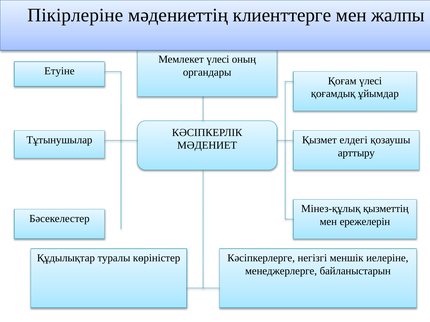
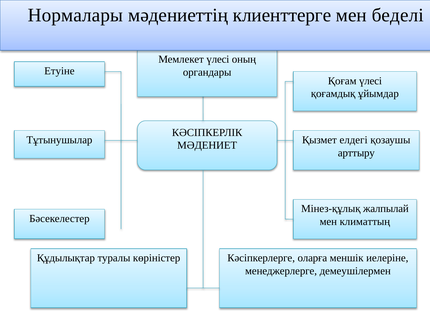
Пікірлеріне: Пікірлеріне -> Нормалары
жалпы: жалпы -> беделі
қызметтің: қызметтің -> жалпылай
ережелерін: ережелерін -> климаттың
негізгі: негізгі -> оларға
байланыстарын: байланыстарын -> демеушілермен
